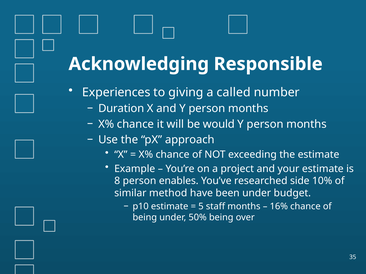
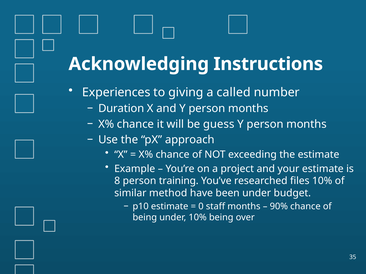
Responsible: Responsible -> Instructions
would: would -> guess
enables: enables -> training
side: side -> files
5: 5 -> 0
16%: 16% -> 90%
under 50%: 50% -> 10%
